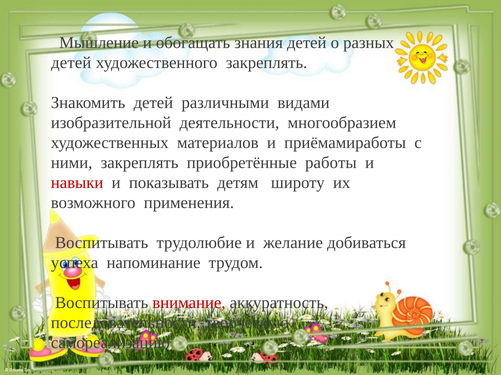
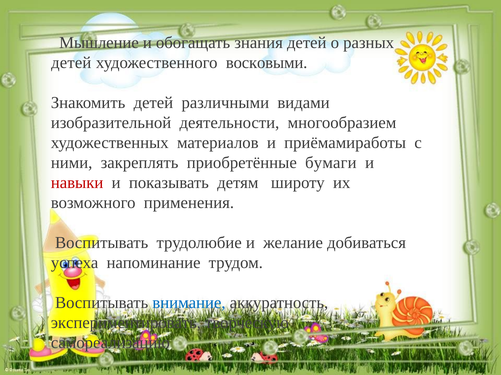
художественного закреплять: закреплять -> восковыми
работы: работы -> бумаги
внимание colour: red -> blue
последовательности: последовательности -> экспериментировать
